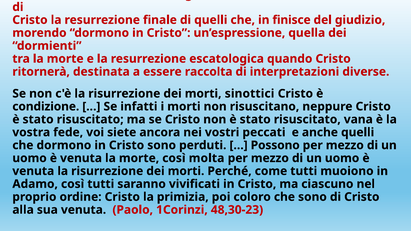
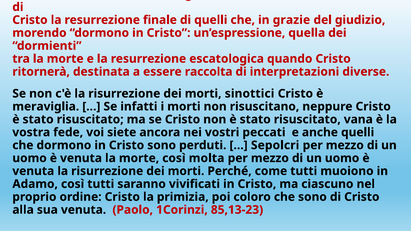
finisce: finisce -> grazie
condizione: condizione -> meraviglia
Possono: Possono -> Sepolcri
48,30-23: 48,30-23 -> 85,13-23
